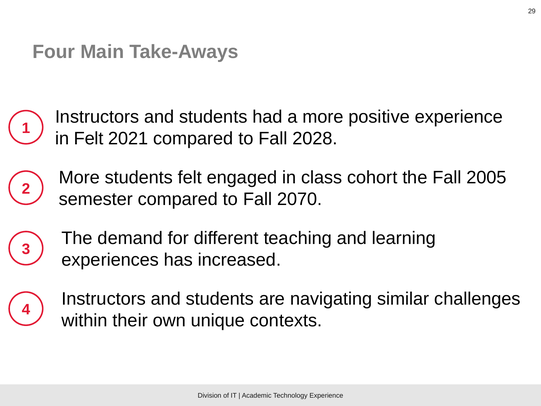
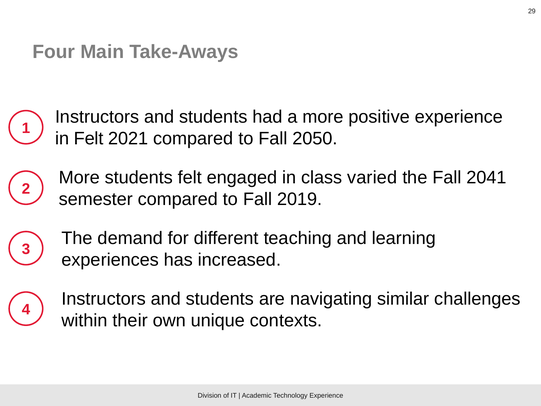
2028: 2028 -> 2050
cohort: cohort -> varied
2005: 2005 -> 2041
2070: 2070 -> 2019
